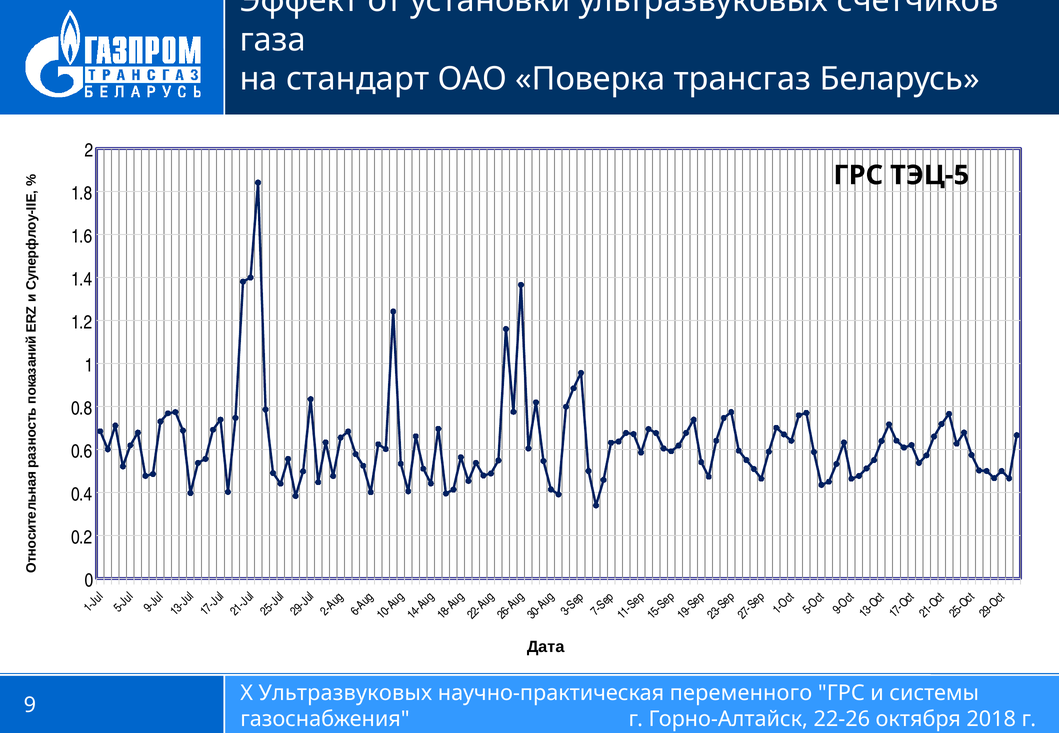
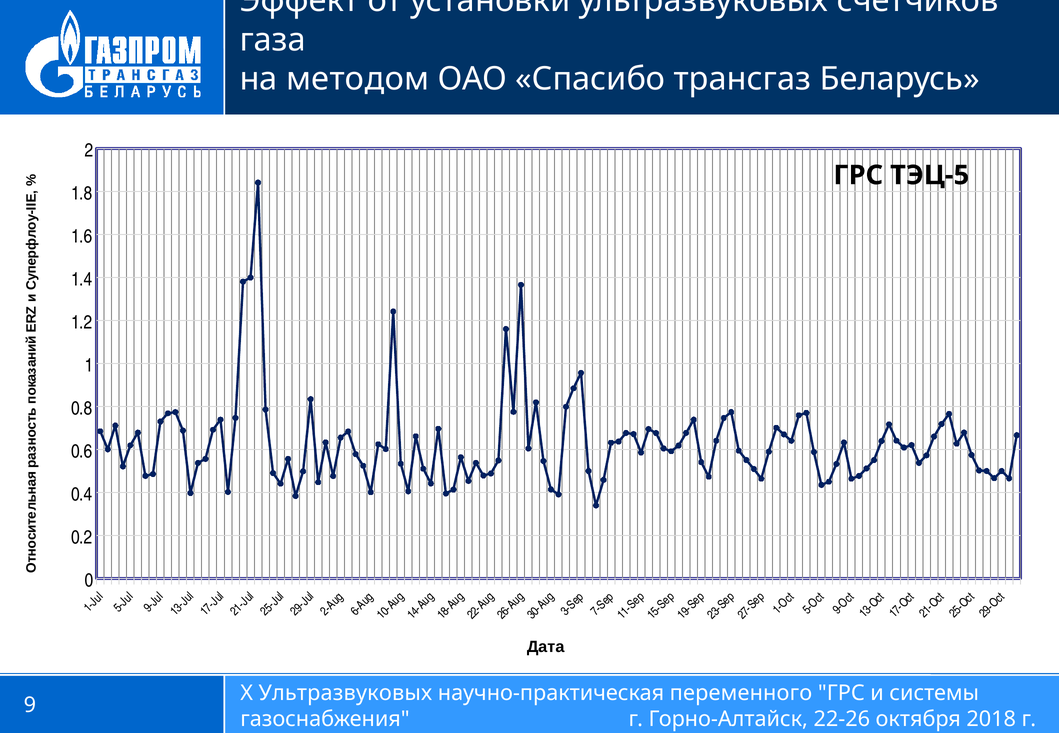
стандарт: стандарт -> методом
Поверка: Поверка -> Спасибо
